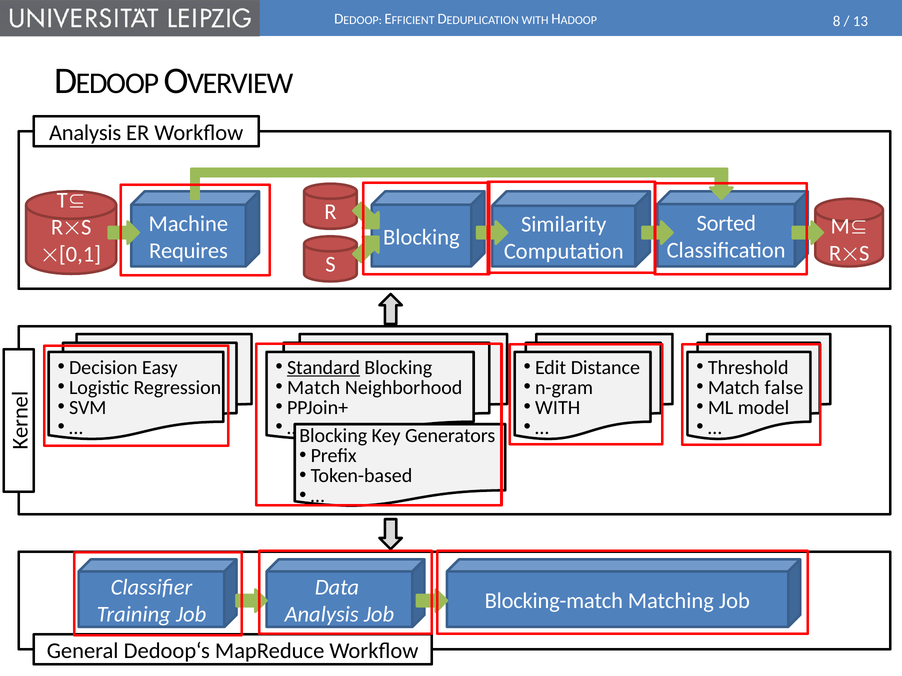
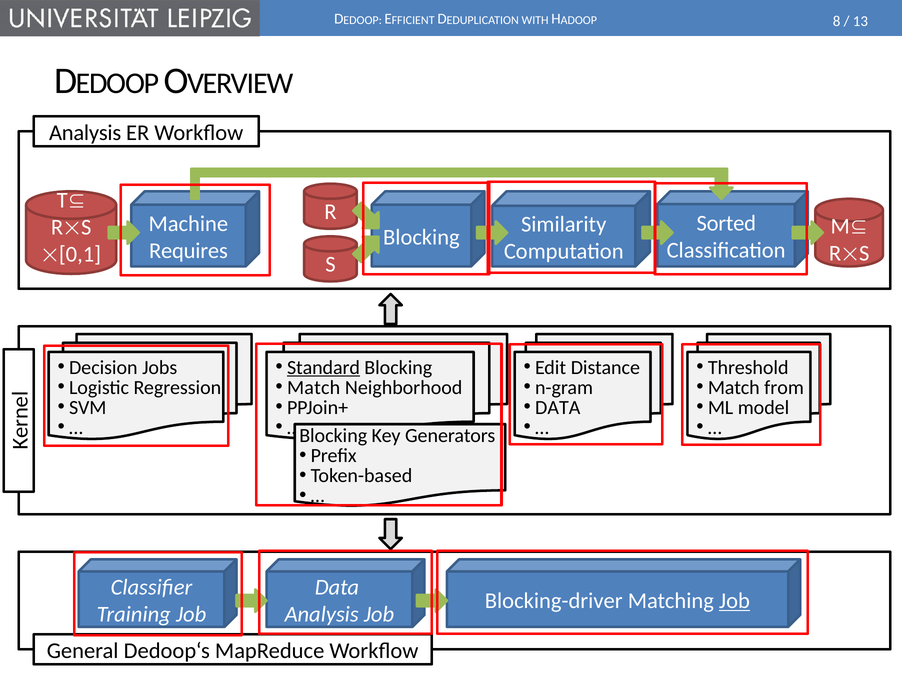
Easy: Easy -> Jobs
false: false -> from
WITH at (558, 408): WITH -> DATA
Blocking-match: Blocking-match -> Blocking-driver
Job at (734, 601) underline: none -> present
